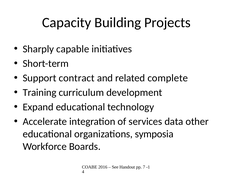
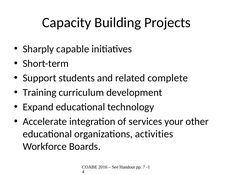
contract: contract -> students
data: data -> your
symposia: symposia -> activities
